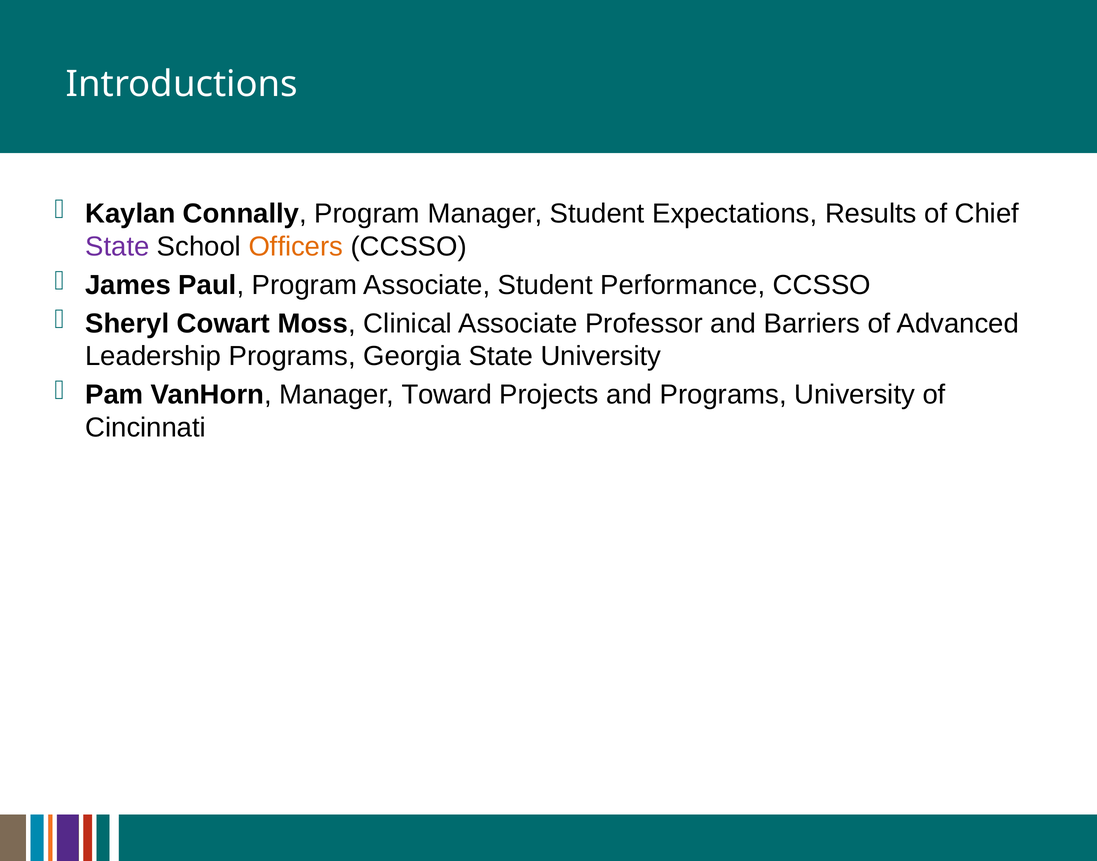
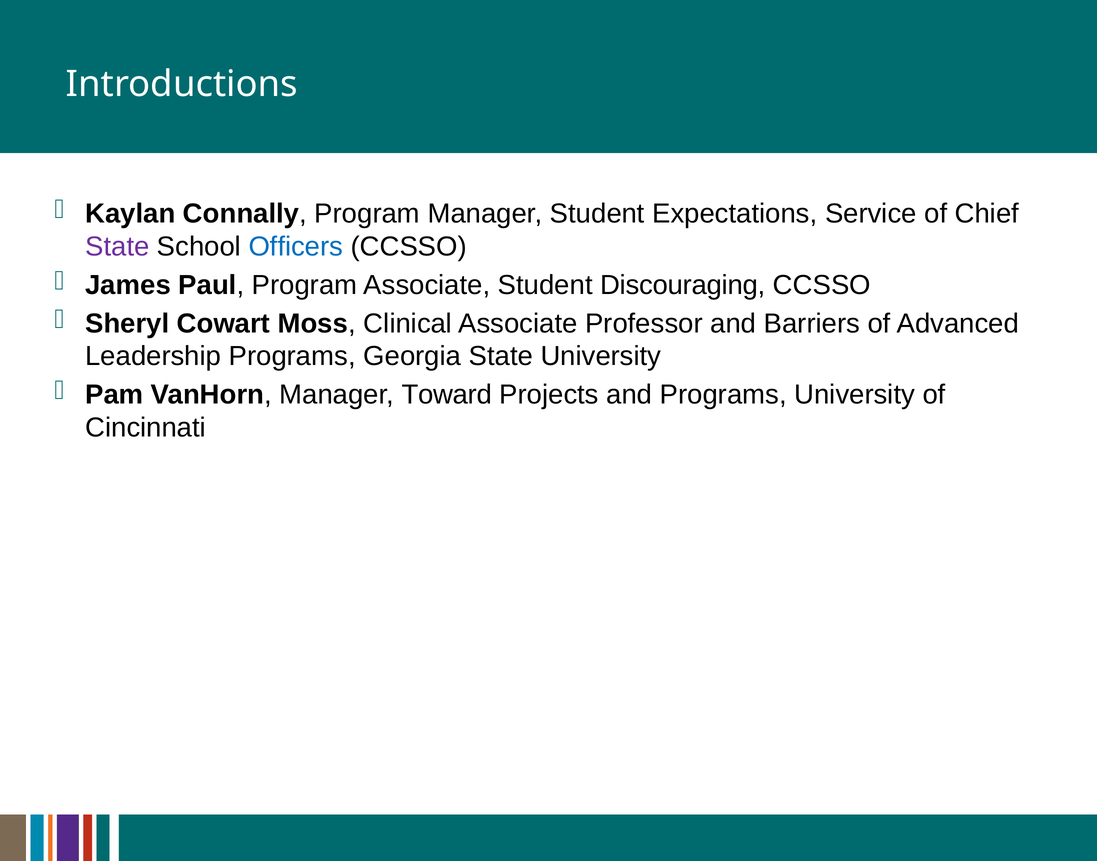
Results: Results -> Service
Officers colour: orange -> blue
Performance: Performance -> Discouraging
